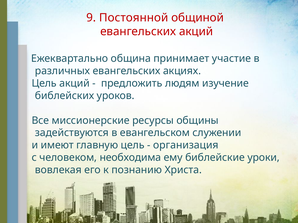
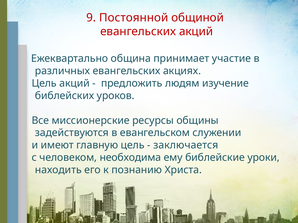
организация: организация -> заключается
вовлекая: вовлекая -> находить
